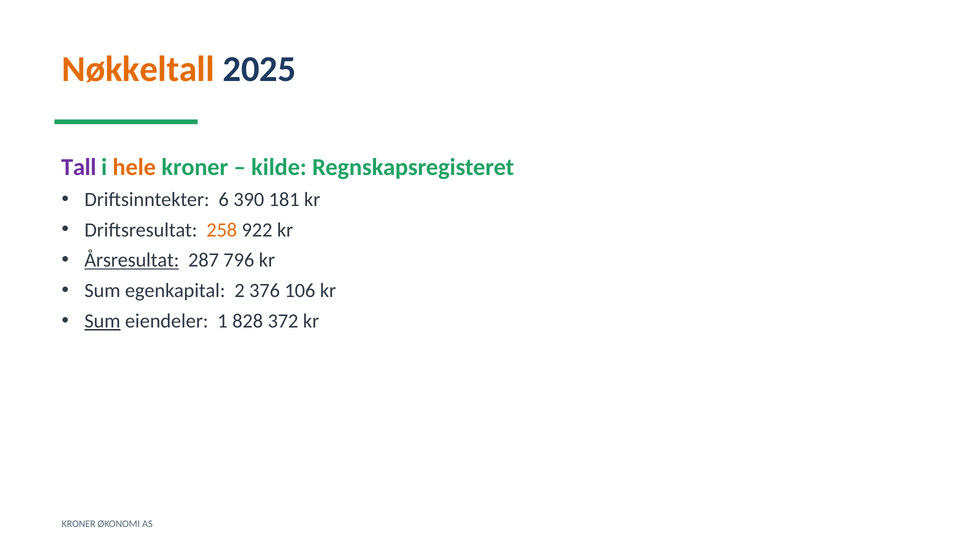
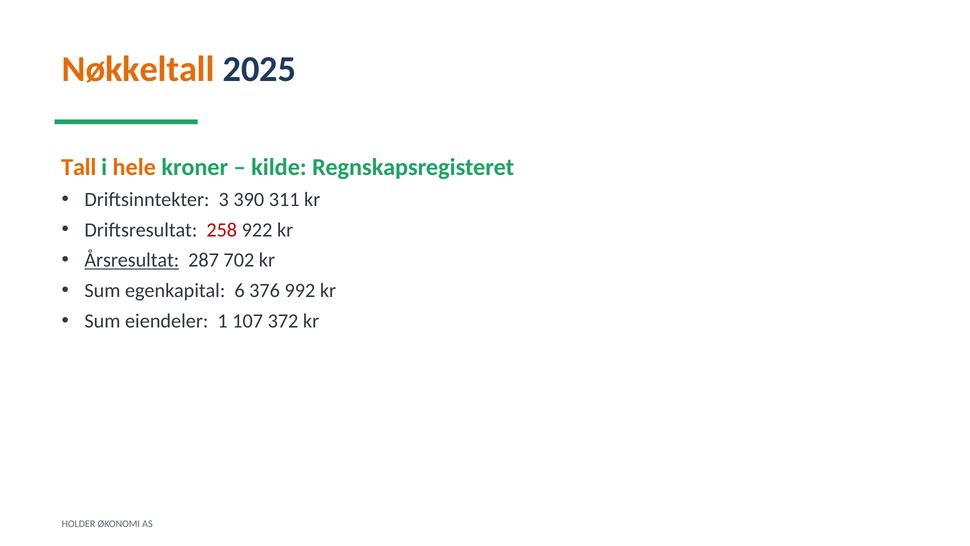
Tall colour: purple -> orange
6: 6 -> 3
181: 181 -> 311
258 colour: orange -> red
796: 796 -> 702
2: 2 -> 6
106: 106 -> 992
Sum at (102, 321) underline: present -> none
828: 828 -> 107
KRONER at (79, 524): KRONER -> HOLDER
